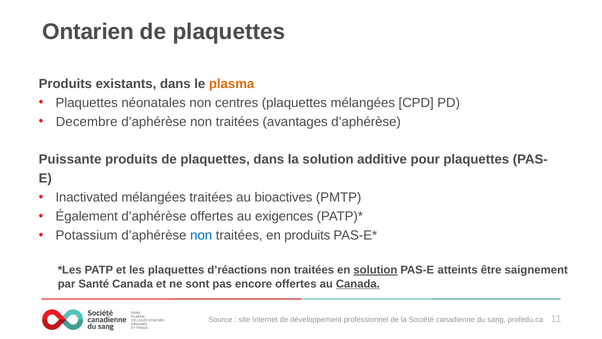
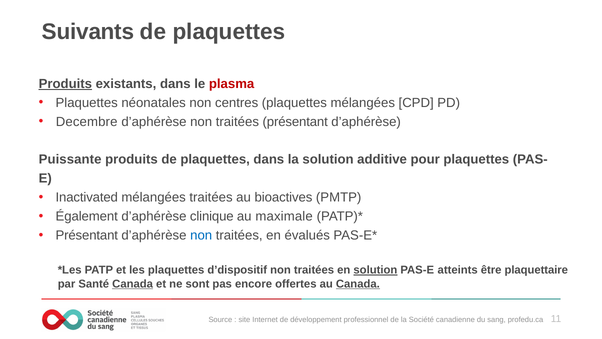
Ontarien: Ontarien -> Suivants
Produits at (65, 84) underline: none -> present
plasma colour: orange -> red
traitées avantages: avantages -> présentant
d’aphérèse offertes: offertes -> clinique
exigences: exigences -> maximale
Potassium at (87, 235): Potassium -> Présentant
en produits: produits -> évalués
d’réactions: d’réactions -> d’dispositif
saignement: saignement -> plaquettaire
Canada at (133, 283) underline: none -> present
